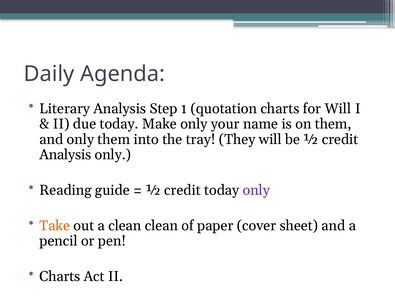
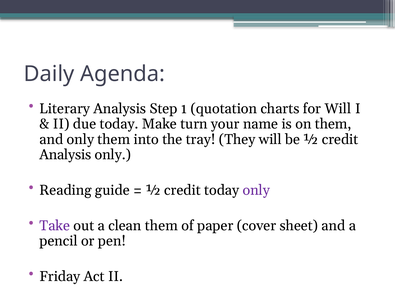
Make only: only -> turn
Take colour: orange -> purple
clean clean: clean -> them
Charts at (60, 277): Charts -> Friday
